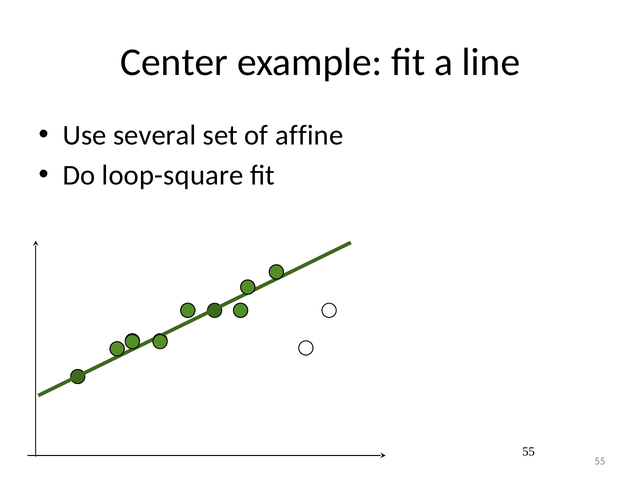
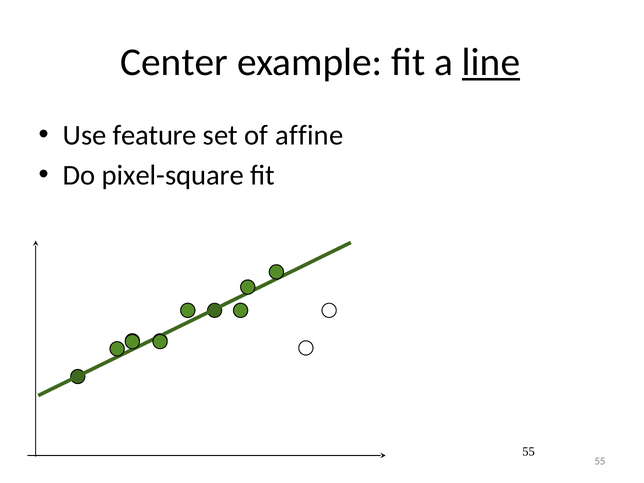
line underline: none -> present
several: several -> feature
loop-square: loop-square -> pixel-square
